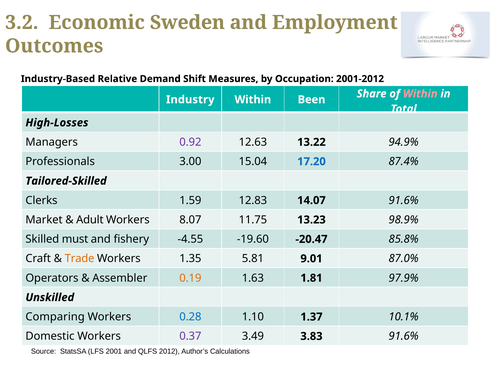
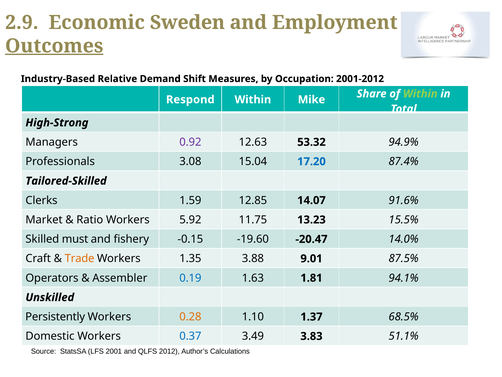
3.2: 3.2 -> 2.9
Outcomes underline: none -> present
Within at (420, 94) colour: pink -> light green
Industry: Industry -> Respond
Been: Been -> Mike
High-Losses: High-Losses -> High-Strong
13.22: 13.22 -> 53.32
3.00: 3.00 -> 3.08
12.83: 12.83 -> 12.85
Adult: Adult -> Ratio
8.07: 8.07 -> 5.92
98.9%: 98.9% -> 15.5%
-4.55: -4.55 -> -0.15
85.8%: 85.8% -> 14.0%
5.81: 5.81 -> 3.88
87.0%: 87.0% -> 87.5%
0.19 colour: orange -> blue
97.9%: 97.9% -> 94.1%
Comparing: Comparing -> Persistently
0.28 colour: blue -> orange
10.1%: 10.1% -> 68.5%
0.37 colour: purple -> blue
3.83 91.6%: 91.6% -> 51.1%
